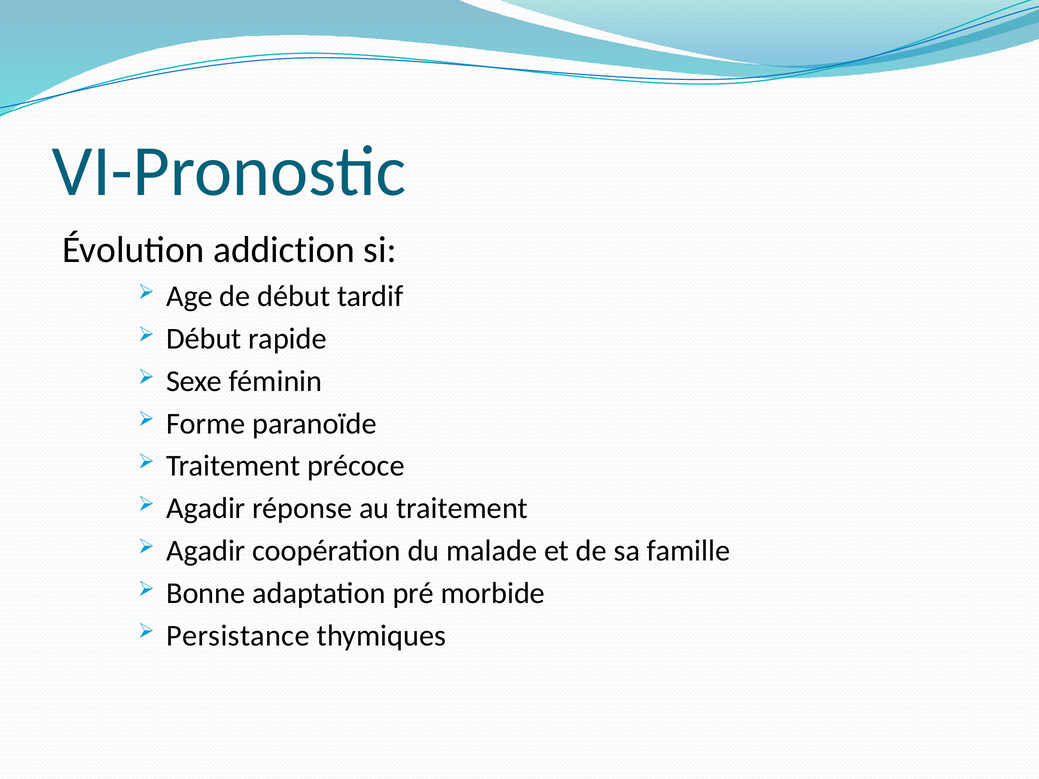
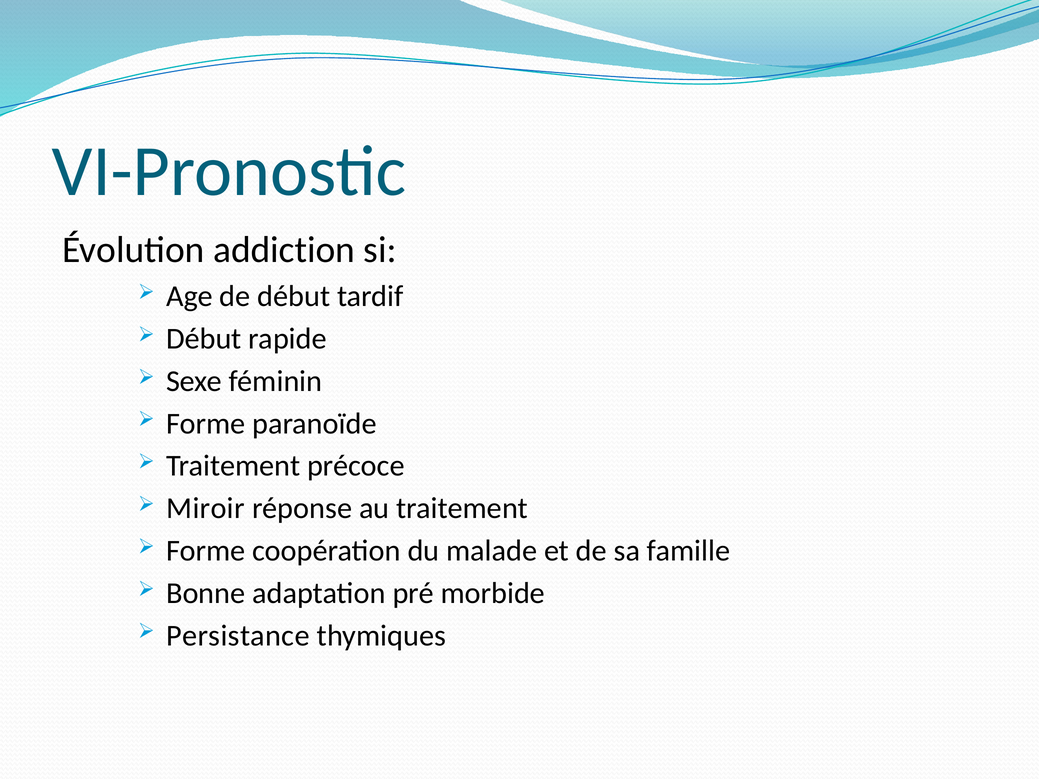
Agadir at (206, 508): Agadir -> Miroir
Agadir at (206, 551): Agadir -> Forme
